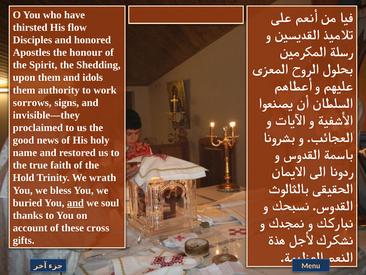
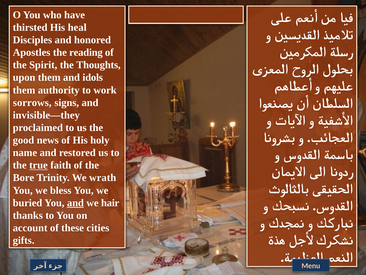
flow: flow -> heal
honour: honour -> reading
Shedding: Shedding -> Thoughts
true underline: none -> present
Hold: Hold -> Bore
soul: soul -> hair
cross: cross -> cities
